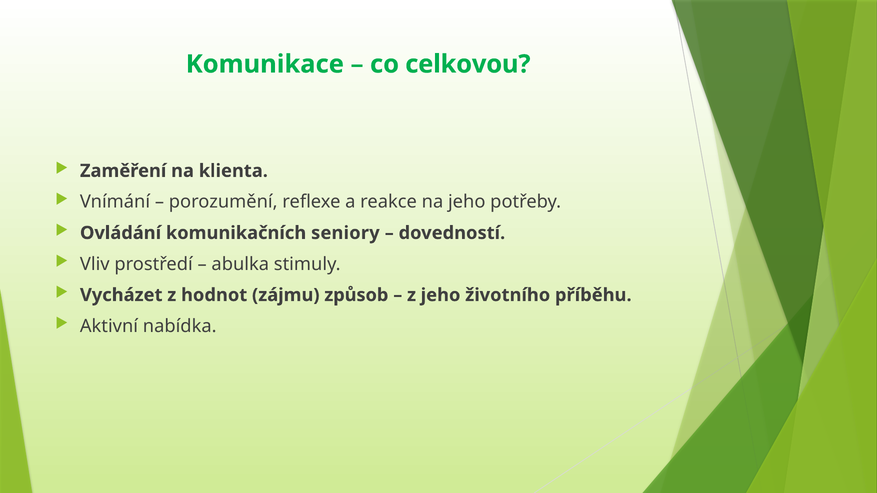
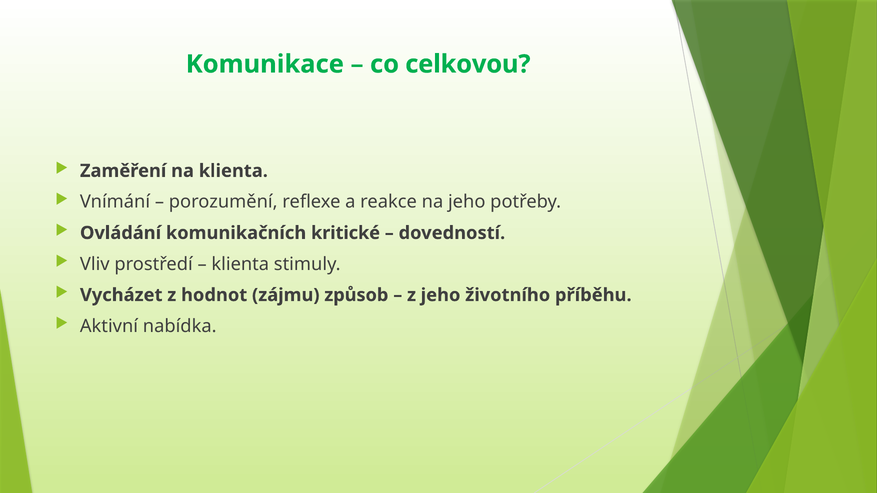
seniory: seniory -> kritické
abulka at (240, 264): abulka -> klienta
